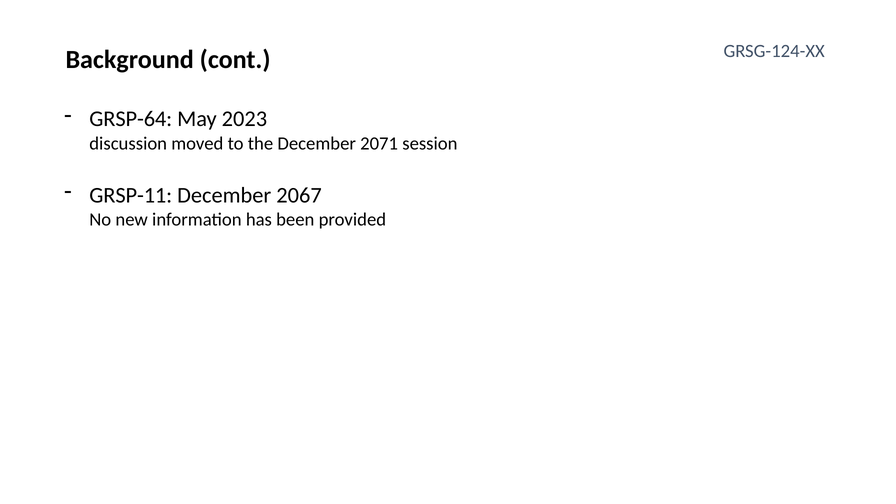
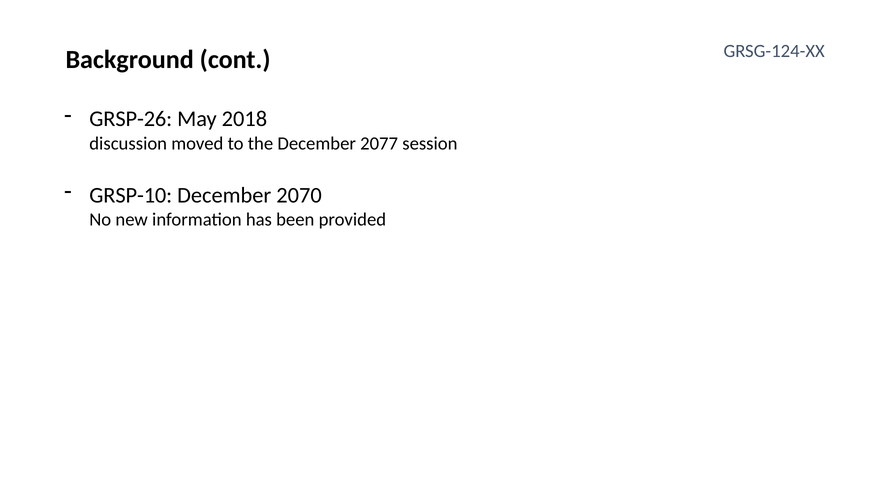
GRSP-64: GRSP-64 -> GRSP-26
2023: 2023 -> 2018
2071: 2071 -> 2077
GRSP-11: GRSP-11 -> GRSP-10
2067: 2067 -> 2070
